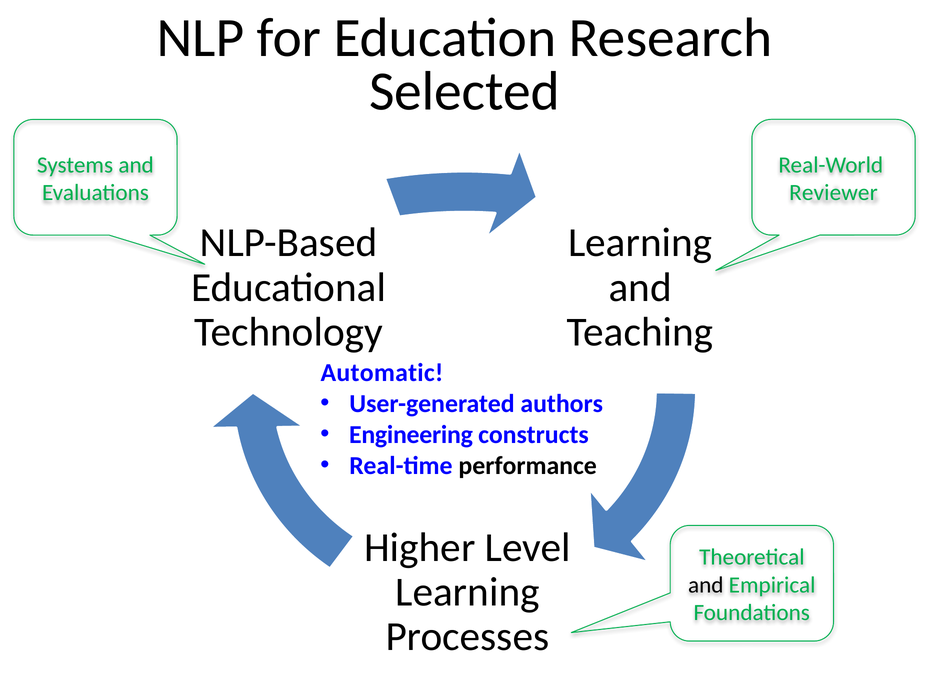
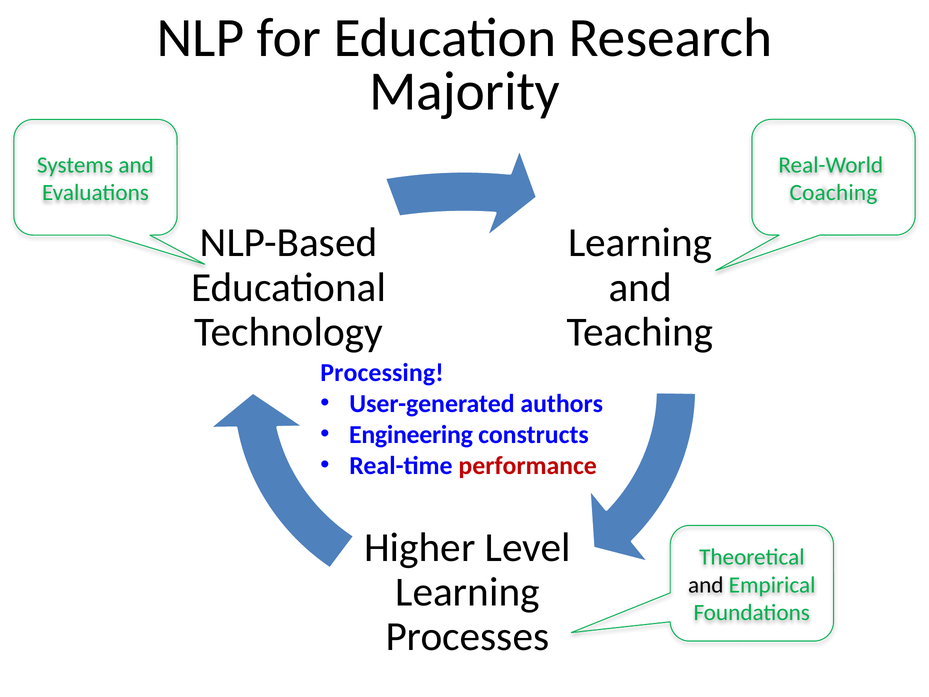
Selected: Selected -> Majority
Reviewer: Reviewer -> Coaching
Automatic: Automatic -> Processing
performance colour: black -> red
